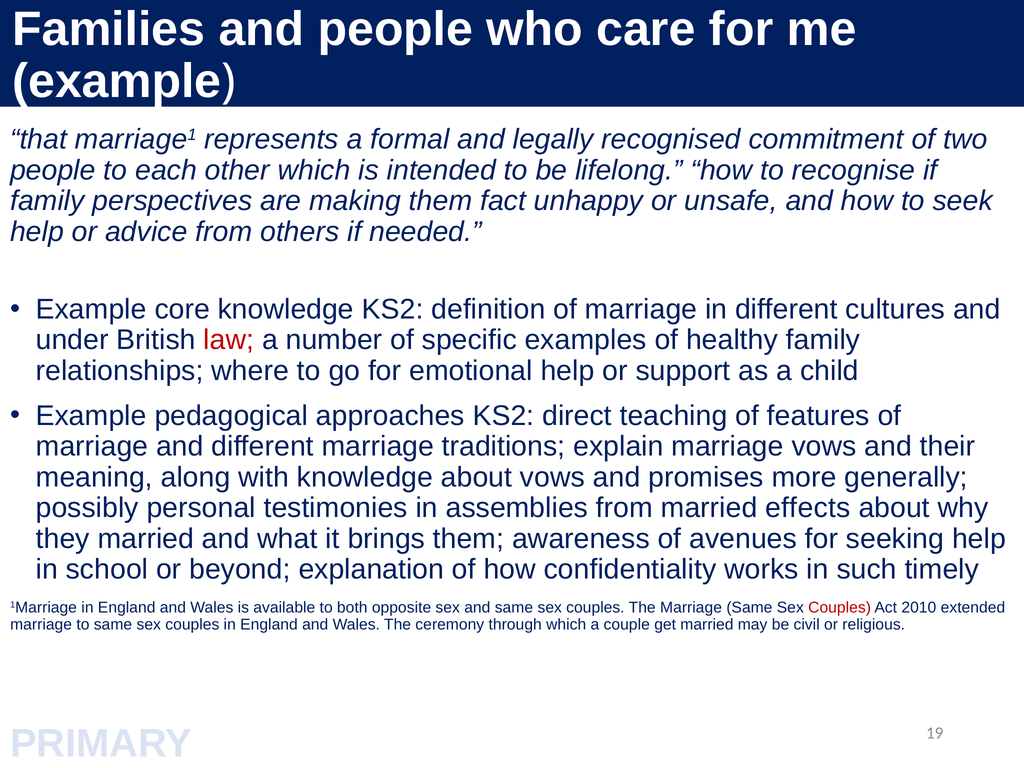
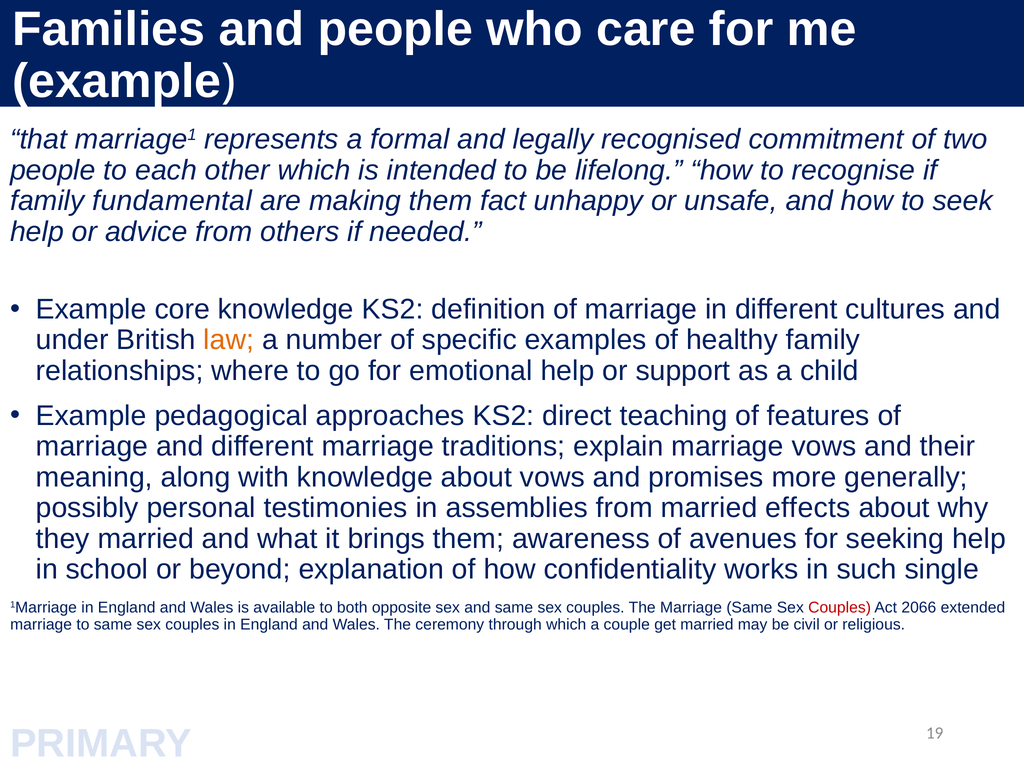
perspectives: perspectives -> fundamental
law colour: red -> orange
timely: timely -> single
2010: 2010 -> 2066
